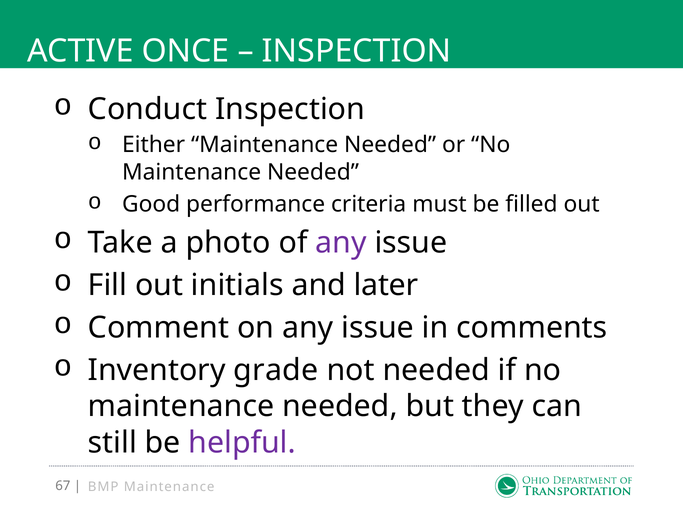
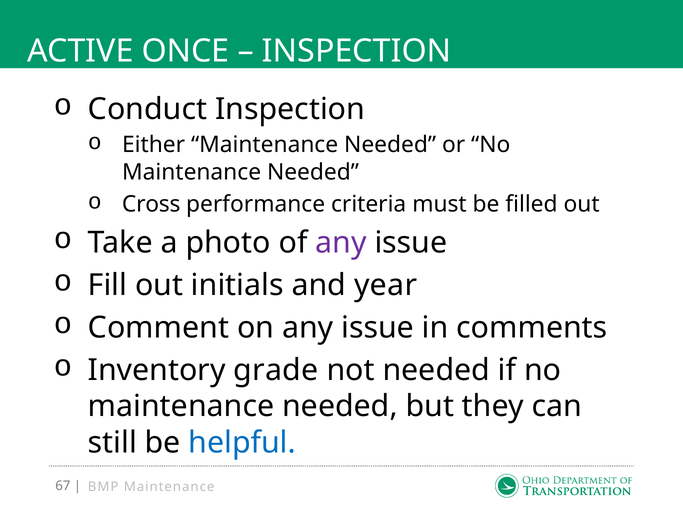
Good: Good -> Cross
later: later -> year
helpful colour: purple -> blue
